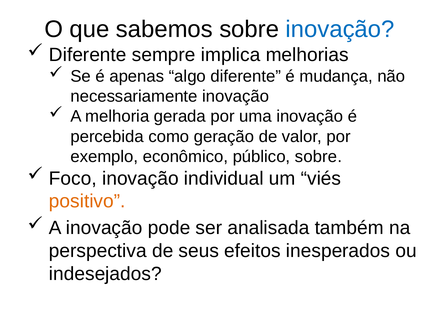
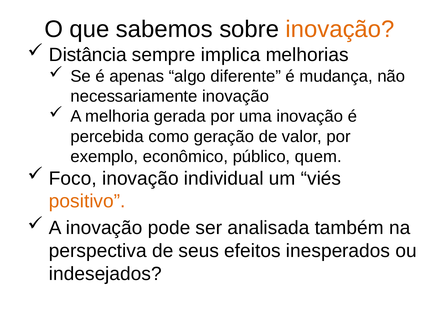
inovação at (340, 29) colour: blue -> orange
Diferente at (88, 55): Diferente -> Distância
público sobre: sobre -> quem
